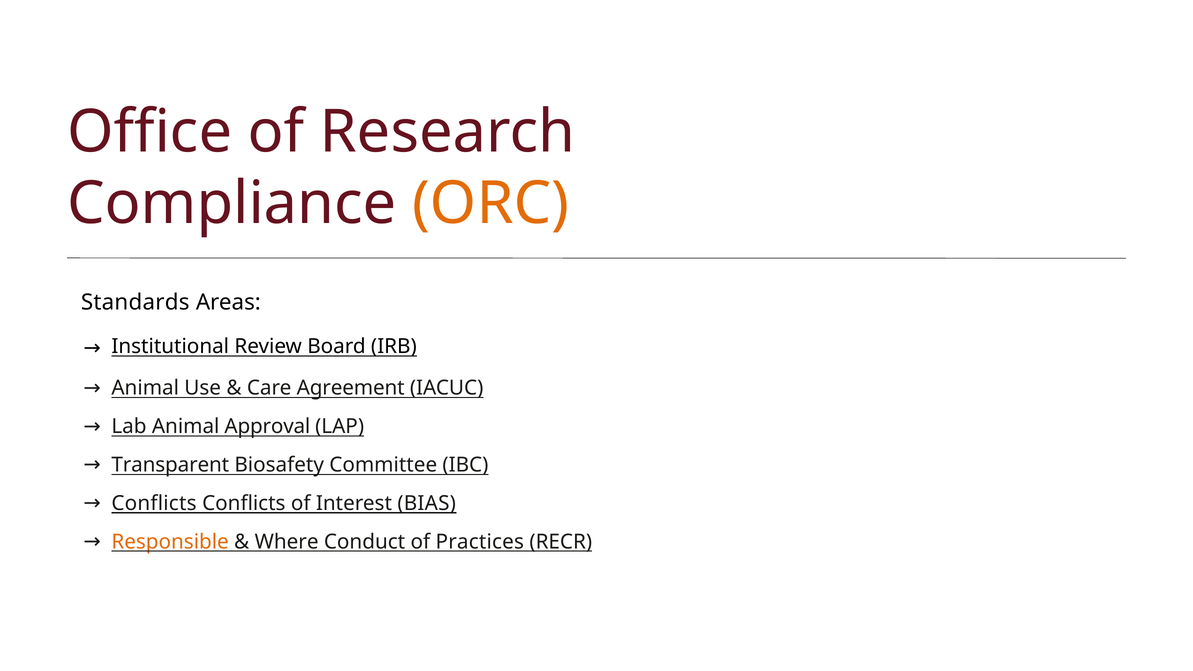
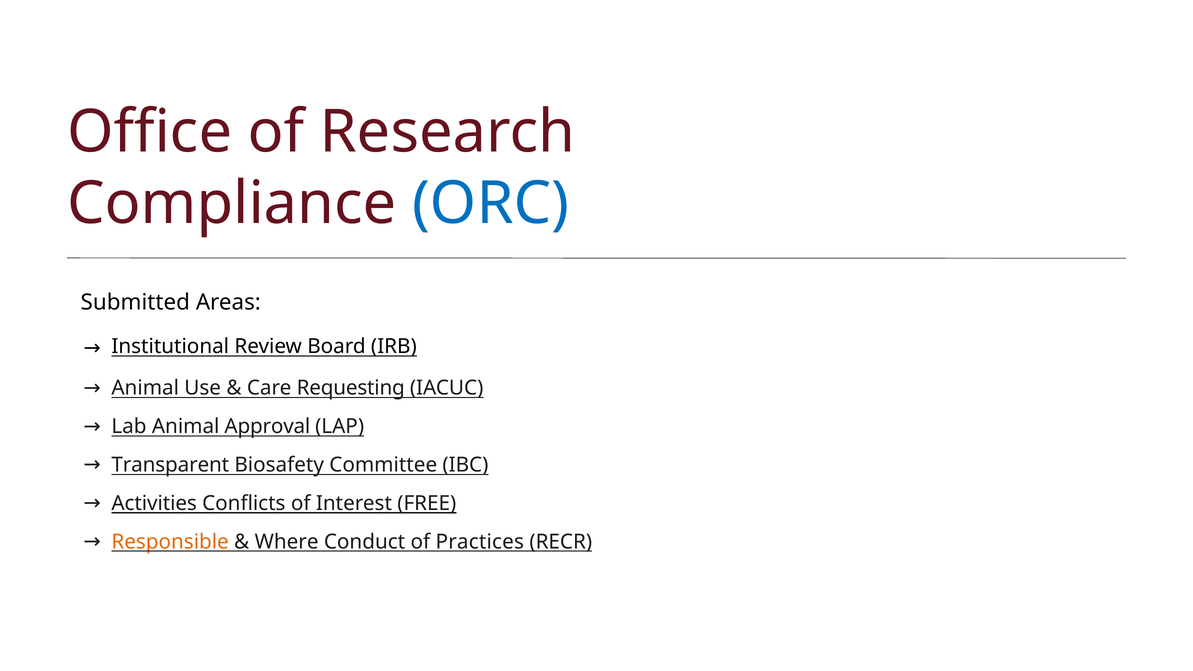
ORC colour: orange -> blue
Standards: Standards -> Submitted
Agreement: Agreement -> Requesting
Conflicts at (154, 503): Conflicts -> Activities
BIAS: BIAS -> FREE
